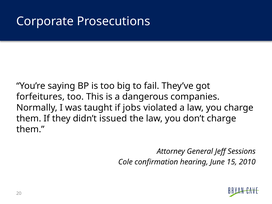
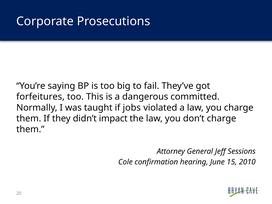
companies: companies -> committed
issued: issued -> impact
